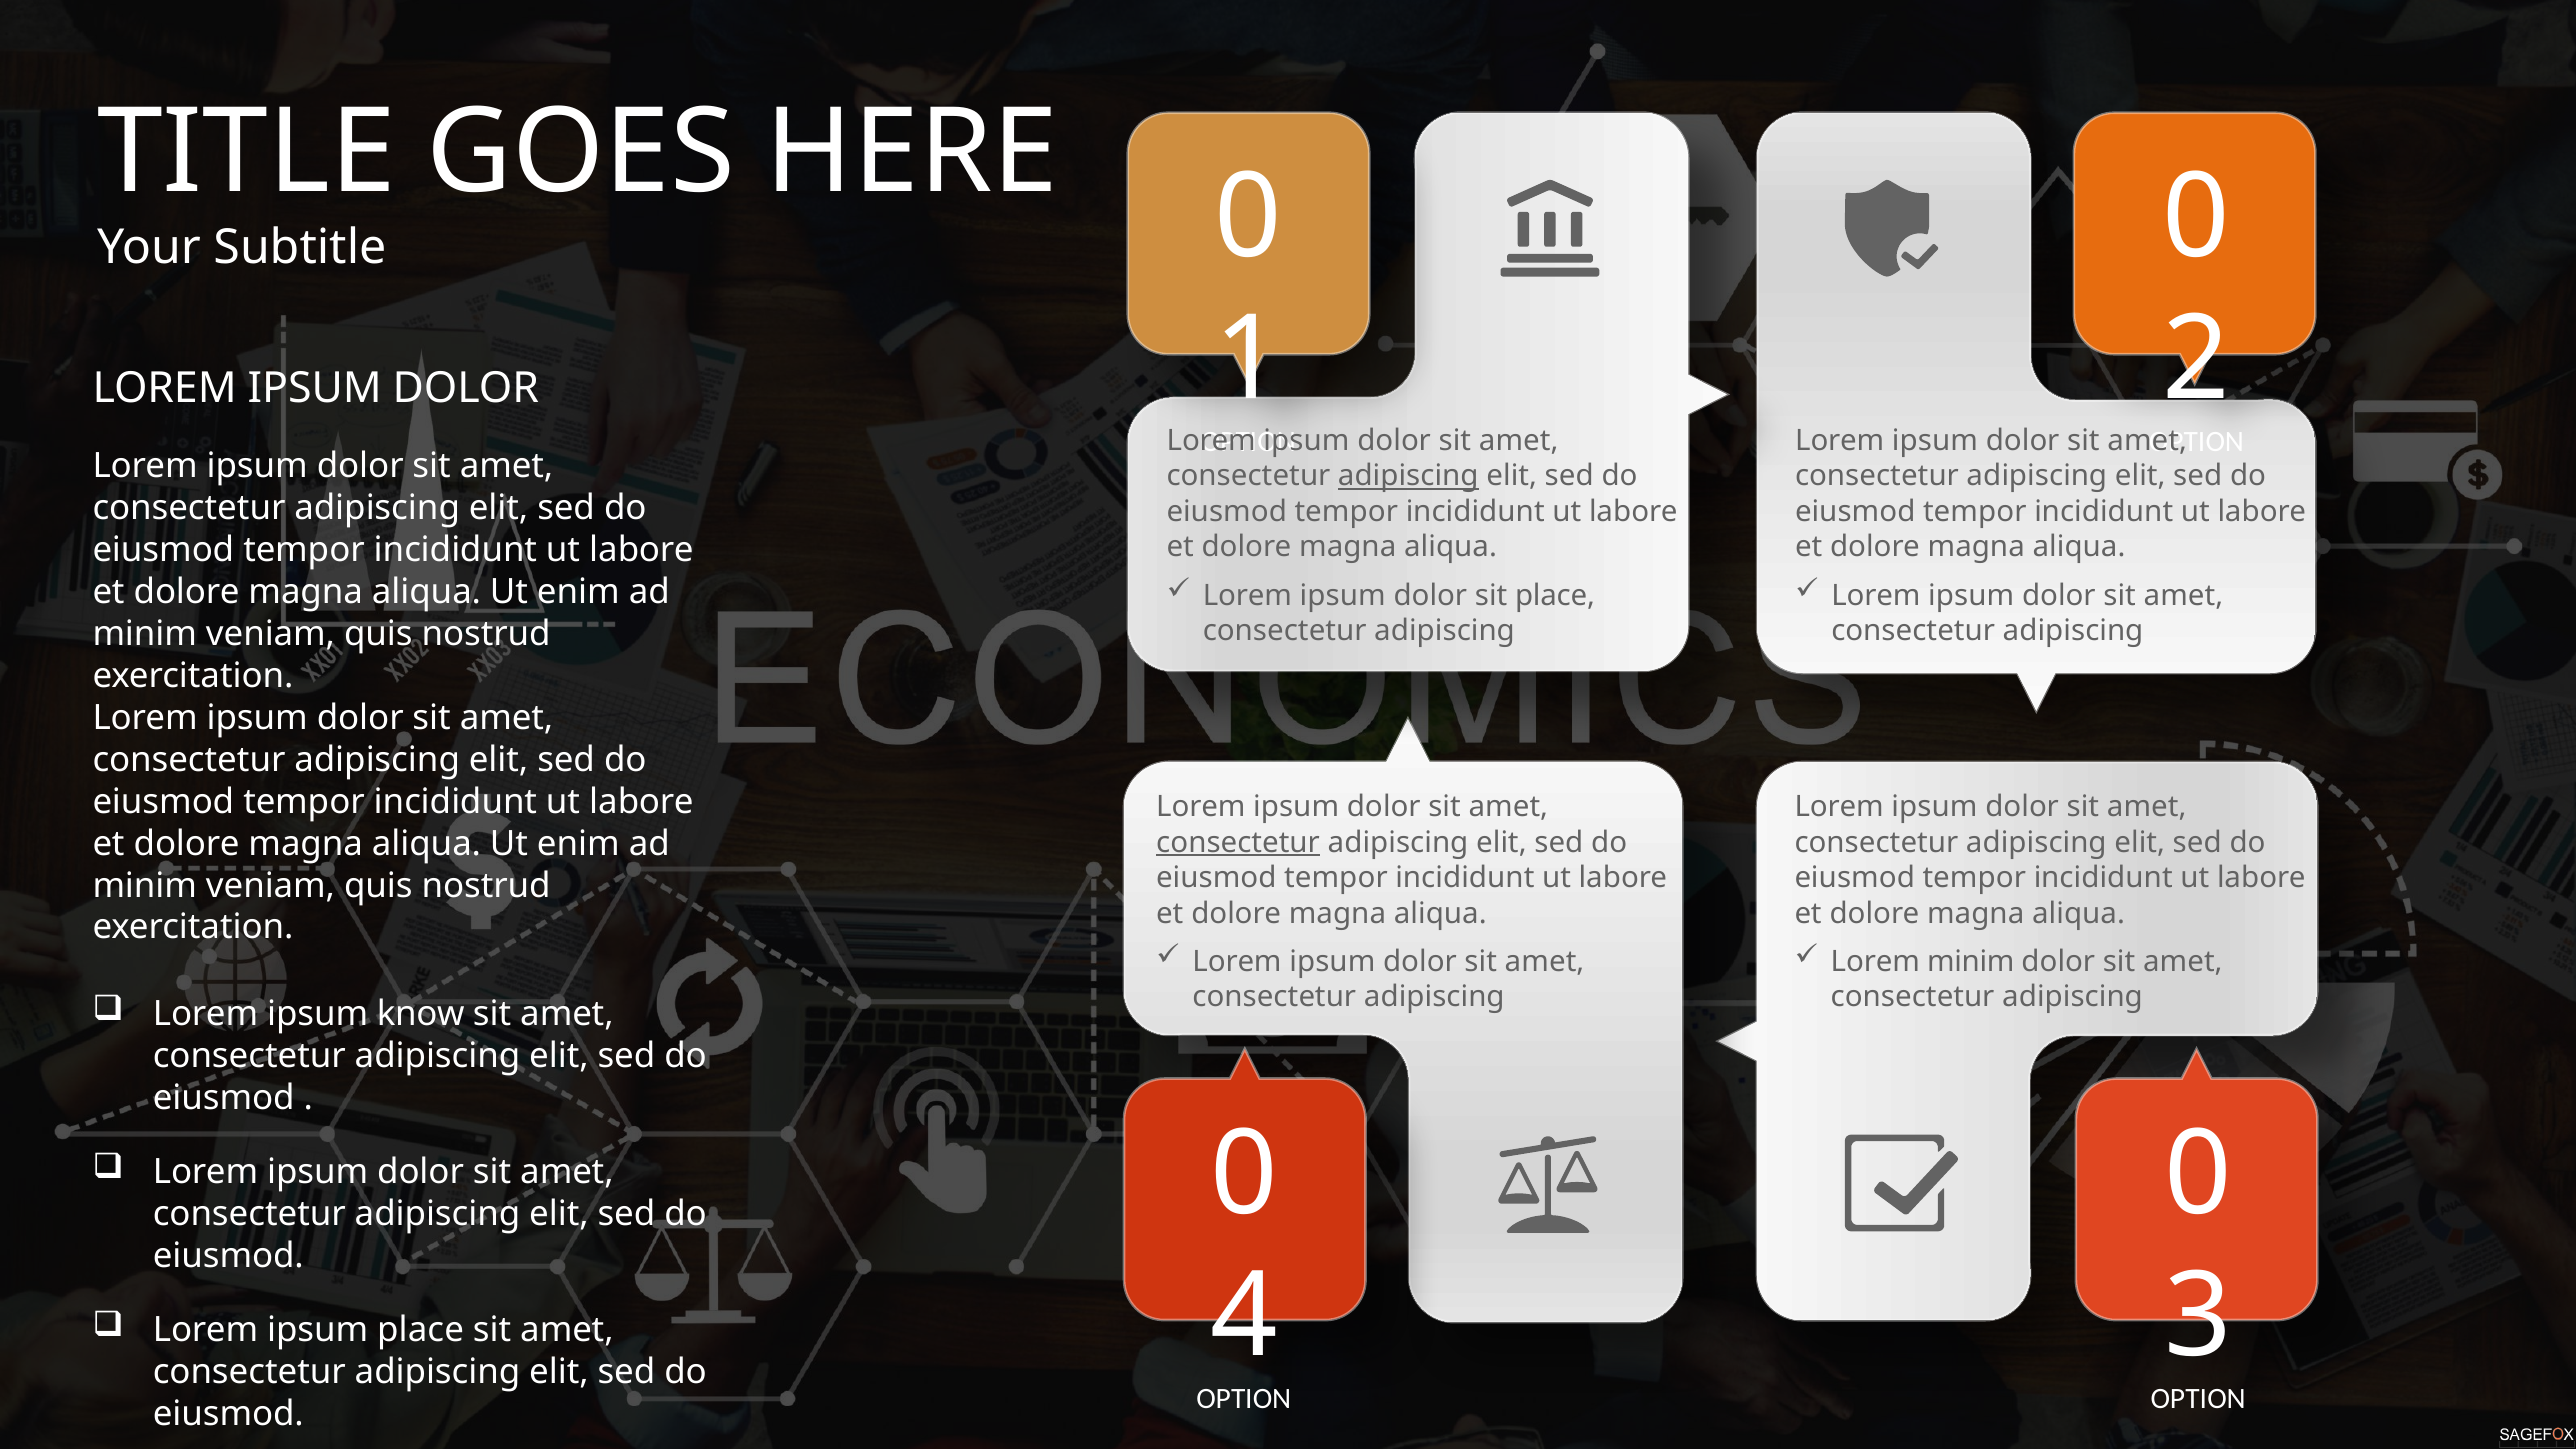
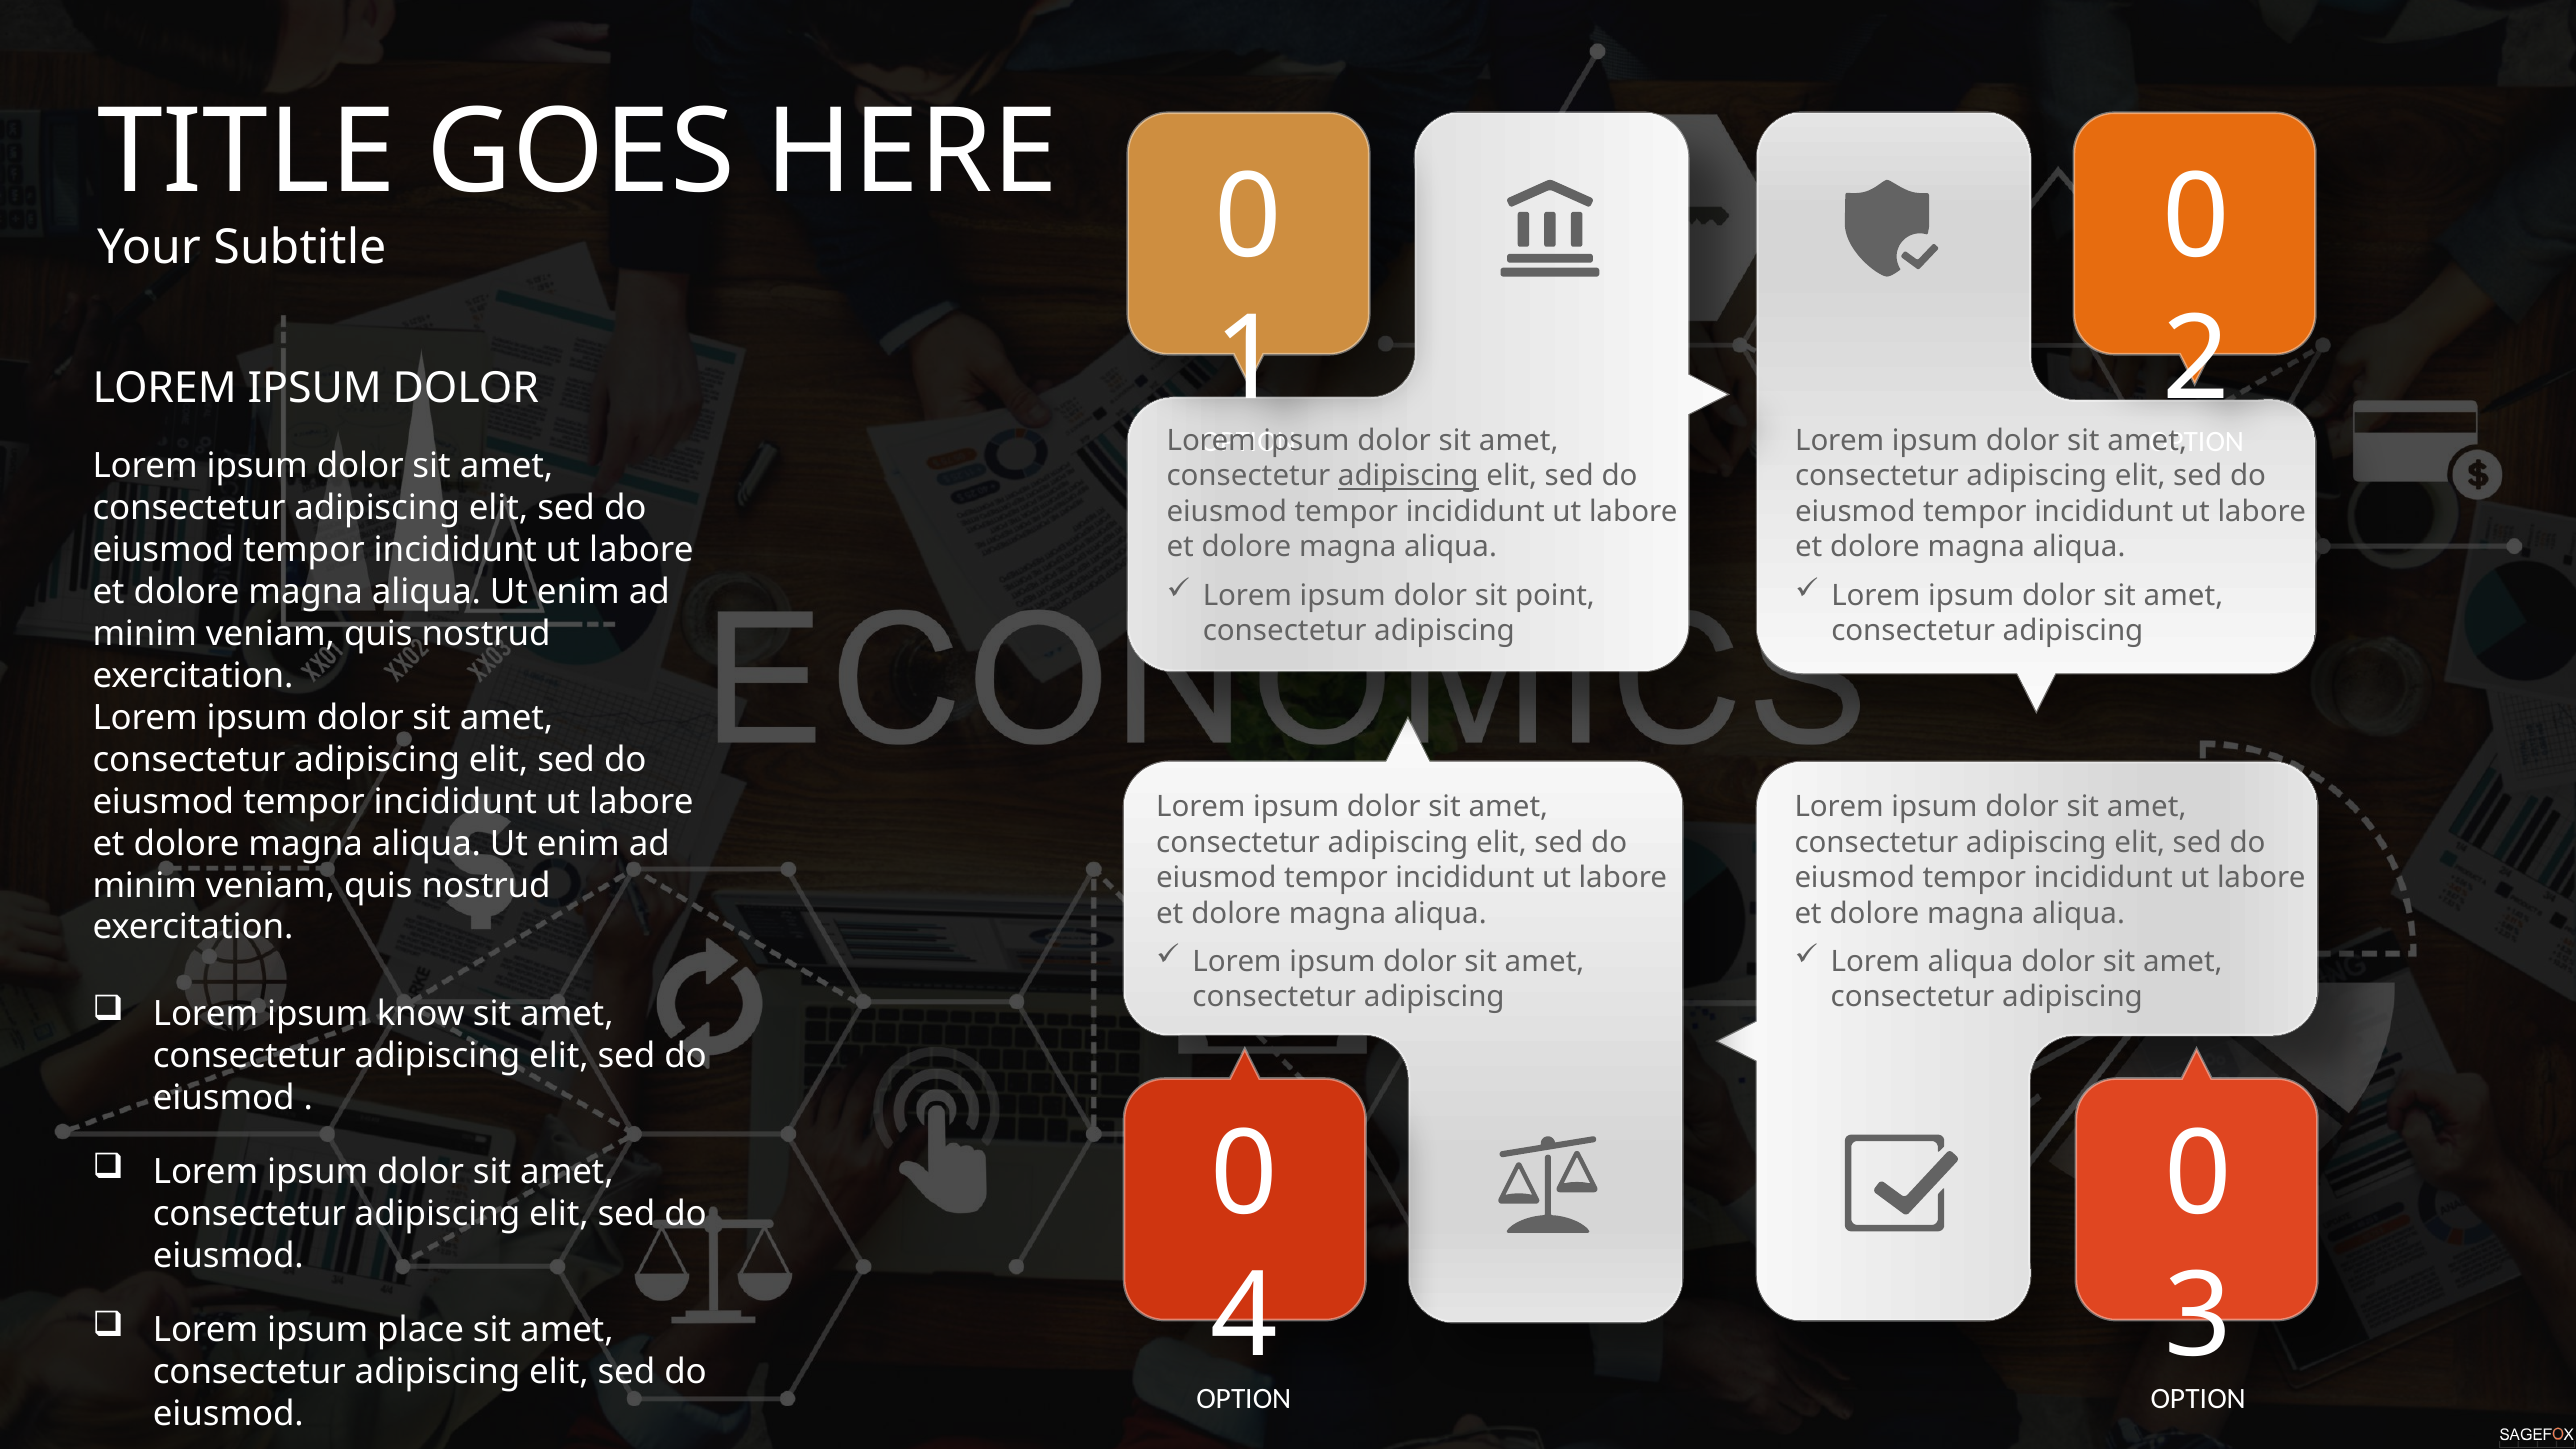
sit place: place -> point
consectetur at (1238, 842) underline: present -> none
Lorem minim: minim -> aliqua
